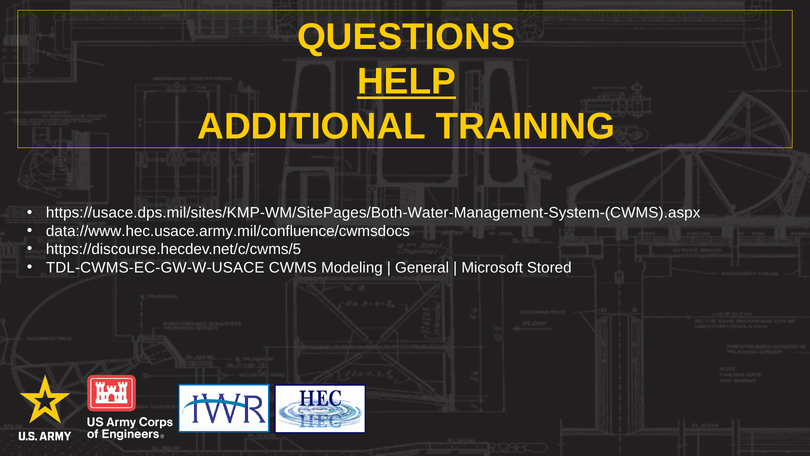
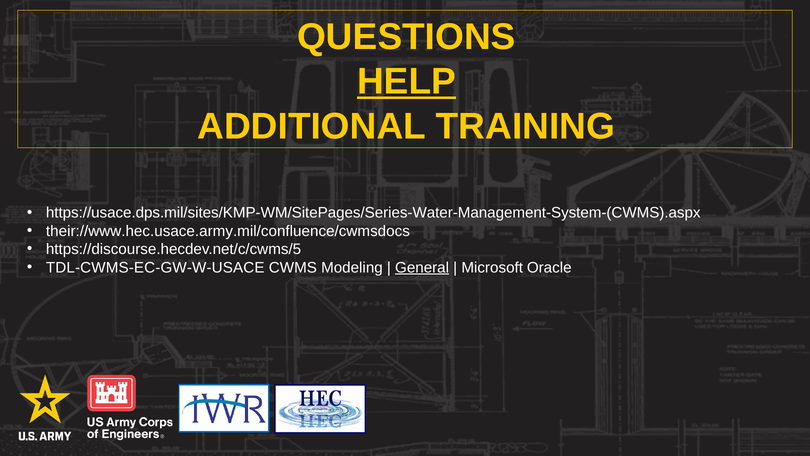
https://usace.dps.mil/sites/KMP-WM/SitePages/Both-Water-Management-System-(CWMS).aspx: https://usace.dps.mil/sites/KMP-WM/SitePages/Both-Water-Management-System-(CWMS).aspx -> https://usace.dps.mil/sites/KMP-WM/SitePages/Series-Water-Management-System-(CWMS).aspx
data://www.hec.usace.army.mil/confluence/cwmsdocs: data://www.hec.usace.army.mil/confluence/cwmsdocs -> their://www.hec.usace.army.mil/confluence/cwmsdocs
General underline: none -> present
Stored: Stored -> Oracle
